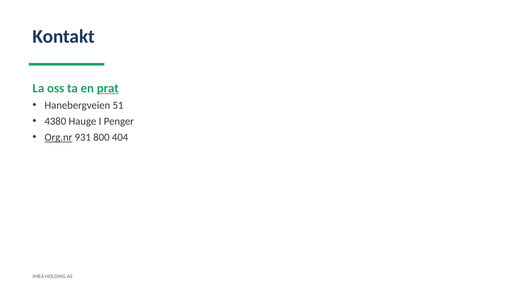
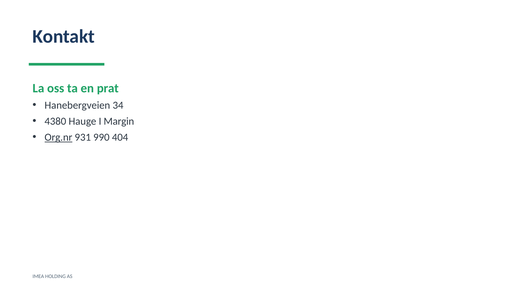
prat underline: present -> none
51: 51 -> 34
Penger: Penger -> Margin
800: 800 -> 990
